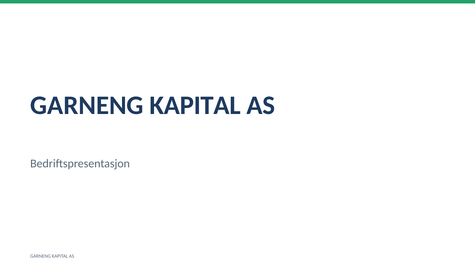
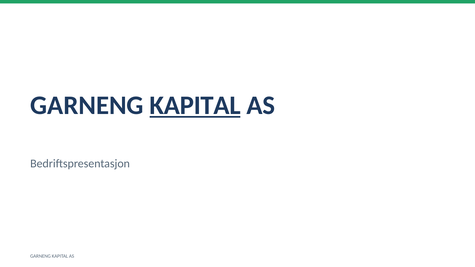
KAPITAL at (195, 105) underline: none -> present
